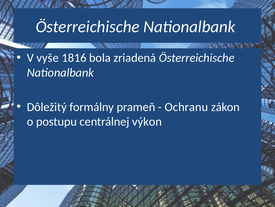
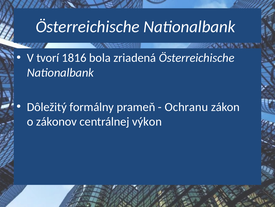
vyše: vyše -> tvorí
postupu: postupu -> zákonov
